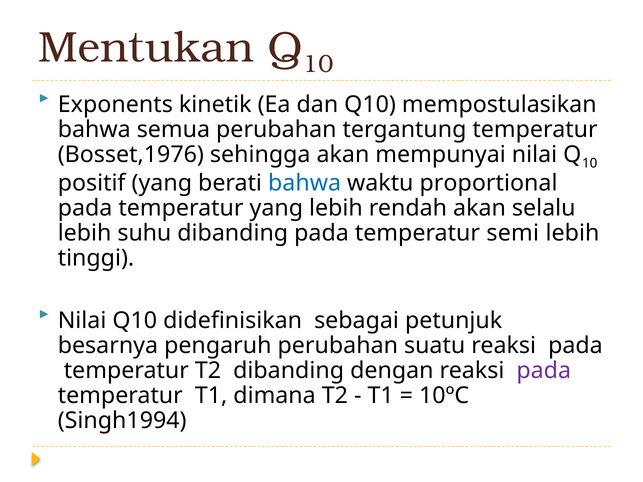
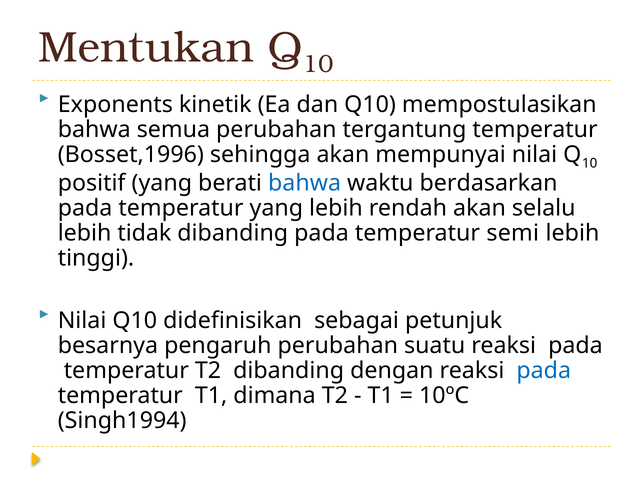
Bosset,1976: Bosset,1976 -> Bosset,1996
proportional: proportional -> berdasarkan
suhu: suhu -> tidak
pada at (544, 371) colour: purple -> blue
